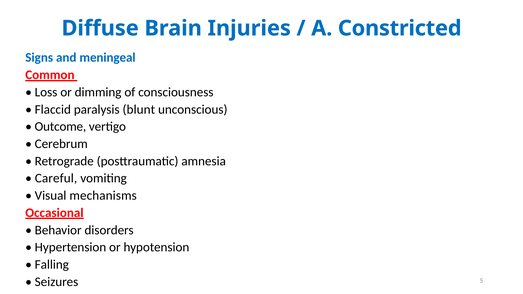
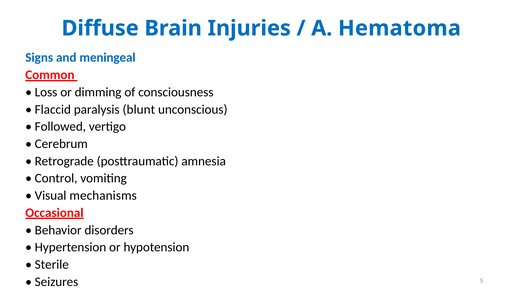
Constricted: Constricted -> Hematoma
Outcome: Outcome -> Followed
Careful: Careful -> Control
Falling: Falling -> Sterile
